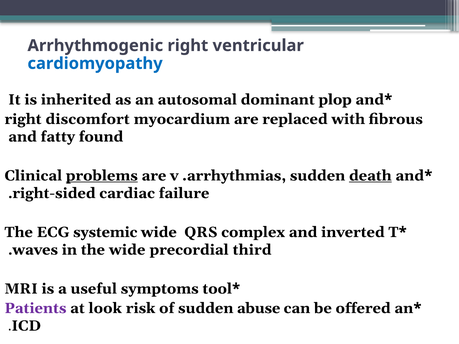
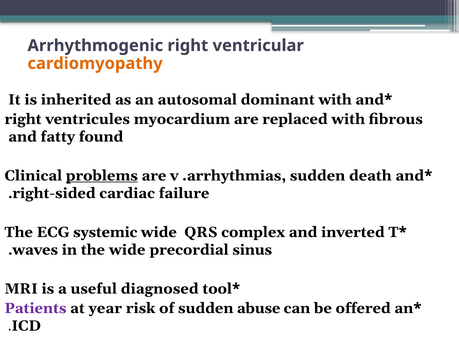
cardiomyopathy colour: blue -> orange
dominant plop: plop -> with
discomfort: discomfort -> ventricules
death underline: present -> none
third: third -> sinus
symptoms: symptoms -> diagnosed
look: look -> year
